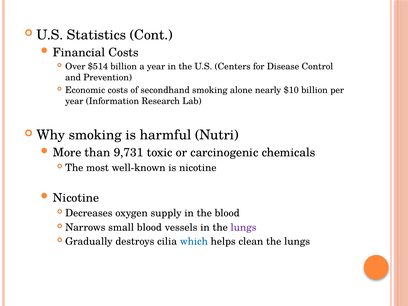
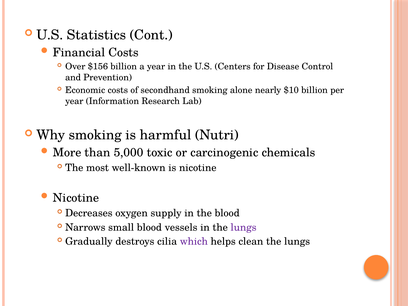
$514: $514 -> $156
9,731: 9,731 -> 5,000
which colour: blue -> purple
